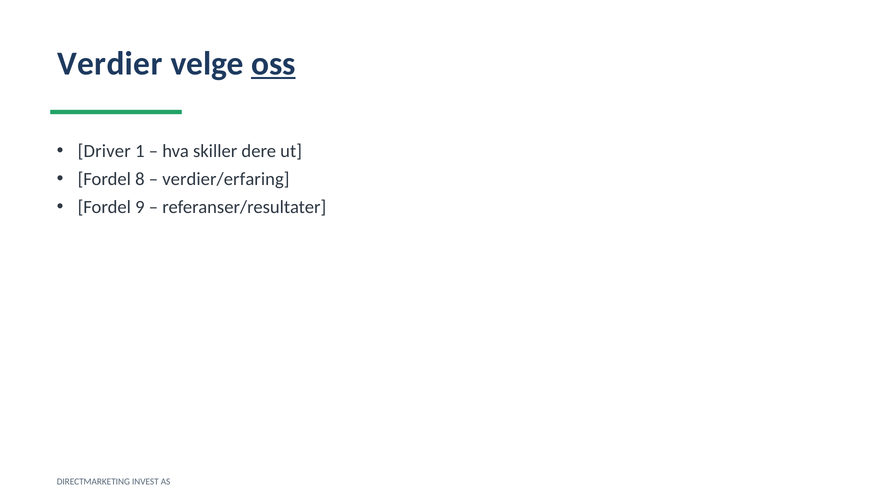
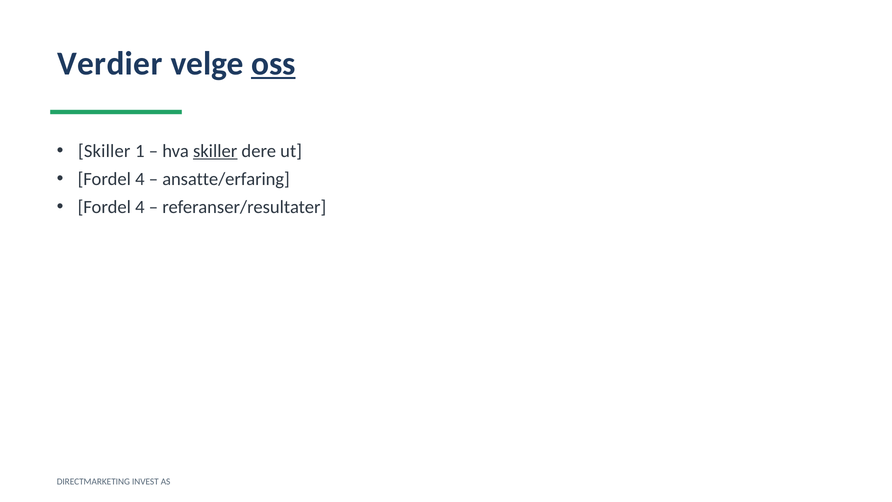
Driver at (104, 151): Driver -> Skiller
skiller at (215, 151) underline: none -> present
8 at (140, 179): 8 -> 4
verdier/erfaring: verdier/erfaring -> ansatte/erfaring
9 at (140, 207): 9 -> 4
